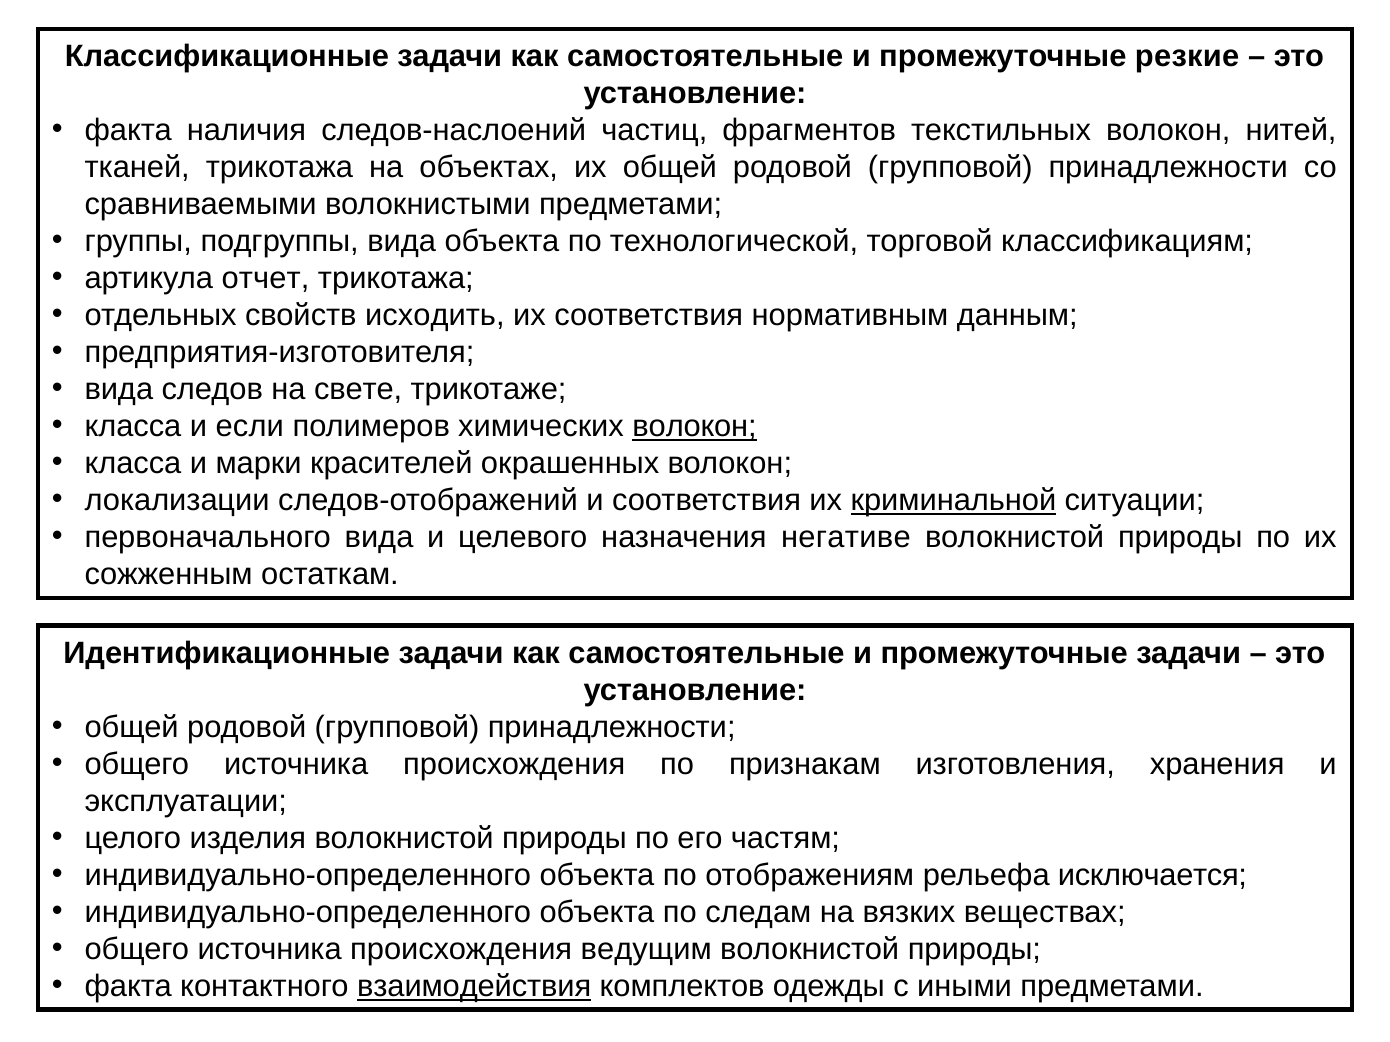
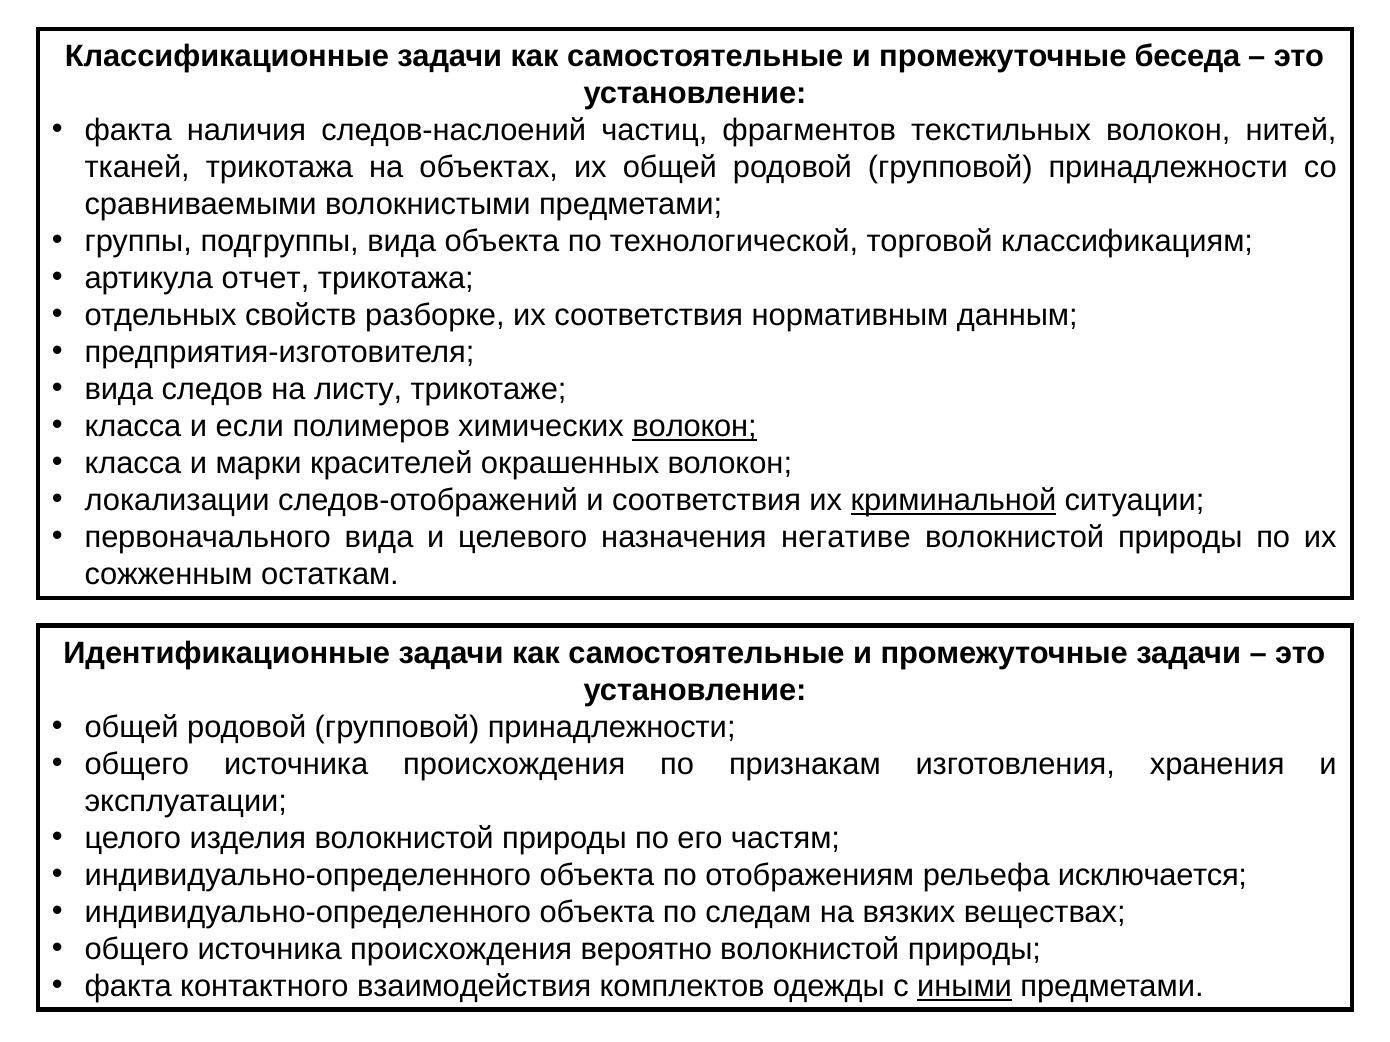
резкие: резкие -> беседа
исходить: исходить -> разборке
свете: свете -> листу
ведущим: ведущим -> вероятно
взаимодействия underline: present -> none
иными underline: none -> present
